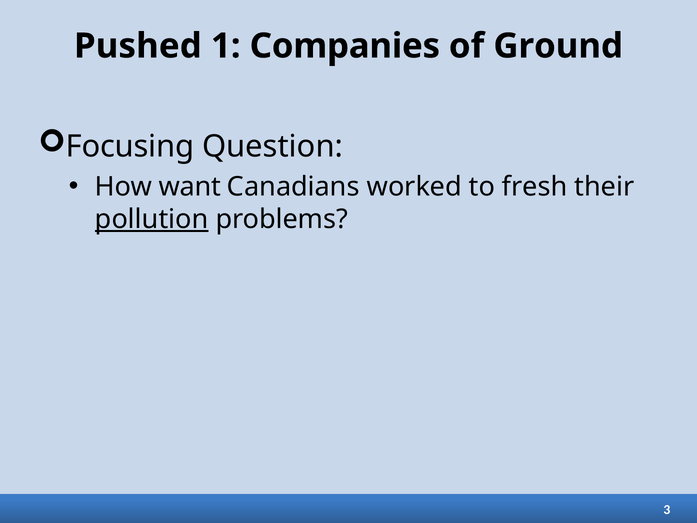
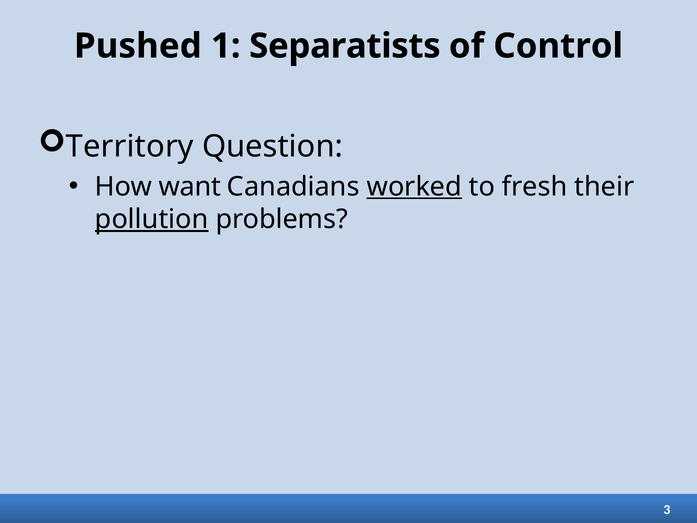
Companies: Companies -> Separatists
Ground: Ground -> Control
Focusing: Focusing -> Territory
worked underline: none -> present
